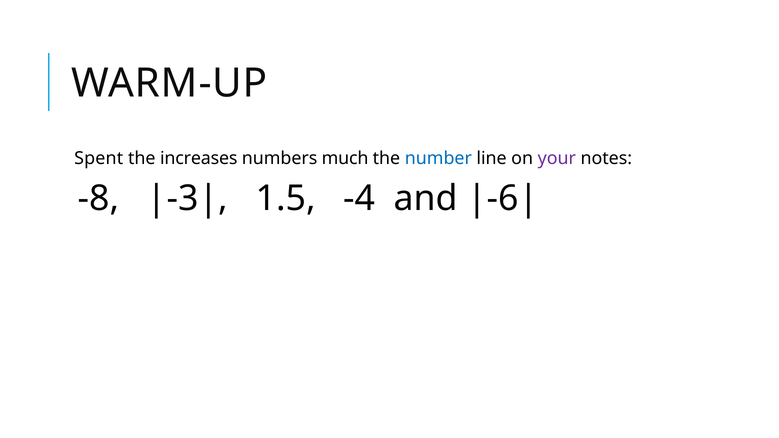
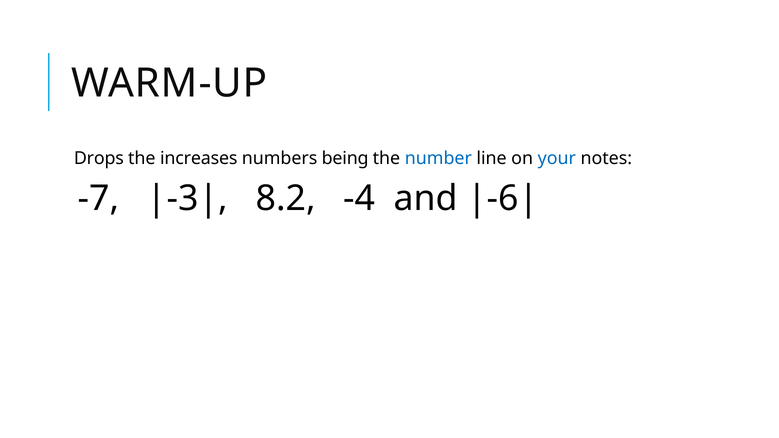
Spent: Spent -> Drops
much: much -> being
your colour: purple -> blue
-8: -8 -> -7
1.5: 1.5 -> 8.2
